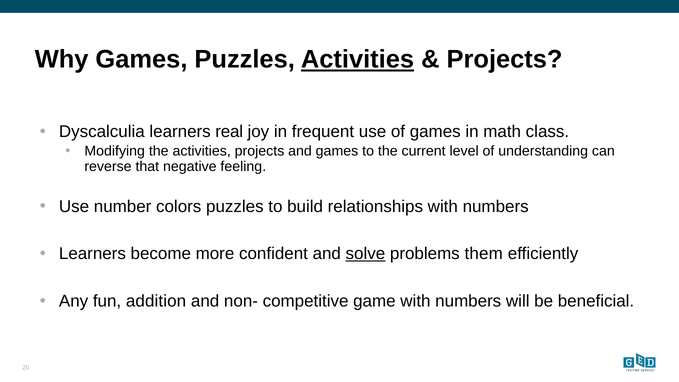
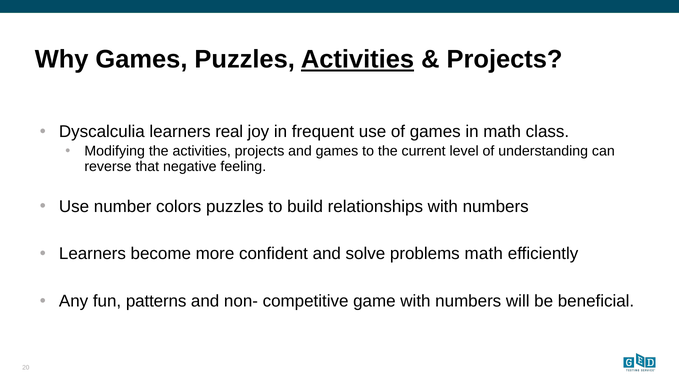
solve underline: present -> none
problems them: them -> math
addition: addition -> patterns
